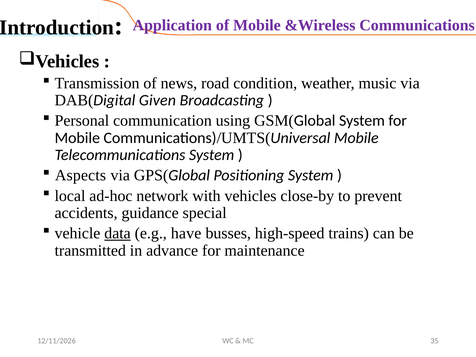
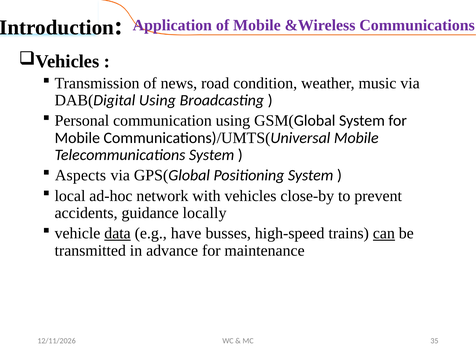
DAB(Digital Given: Given -> Using
special: special -> locally
can underline: none -> present
